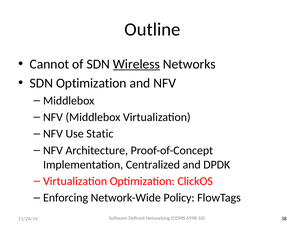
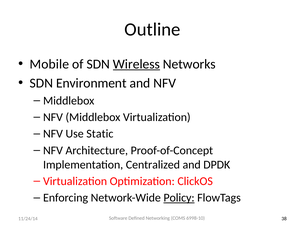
Cannot: Cannot -> Mobile
SDN Optimization: Optimization -> Environment
Policy underline: none -> present
